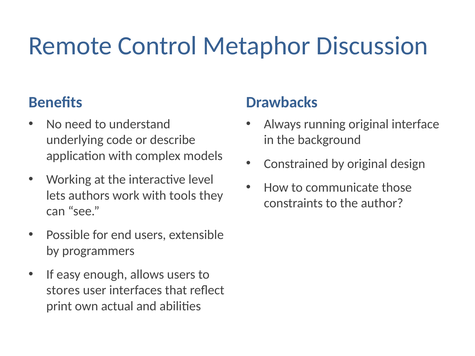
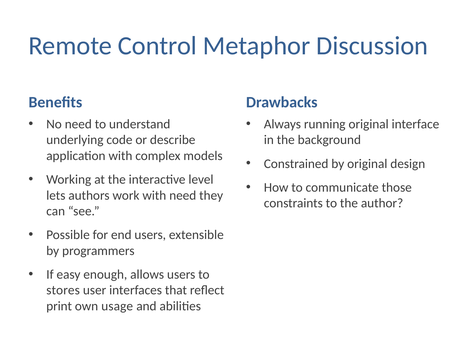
with tools: tools -> need
actual: actual -> usage
